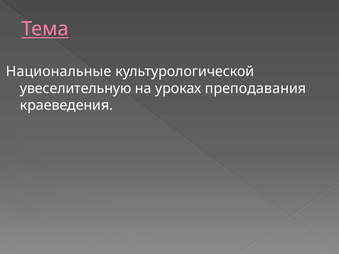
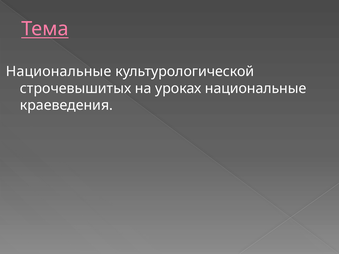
увеселительную: увеселительную -> строчевышитых
уроках преподавания: преподавания -> национальные
